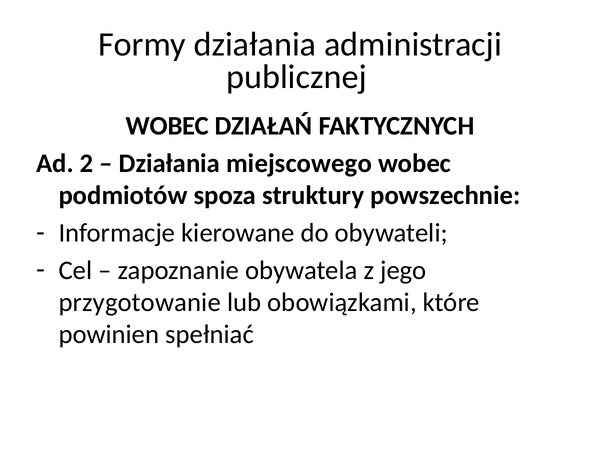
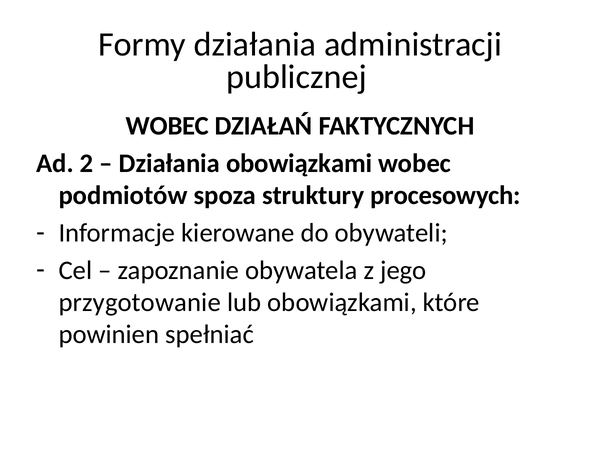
Działania miejscowego: miejscowego -> obowiązkami
powszechnie: powszechnie -> procesowych
